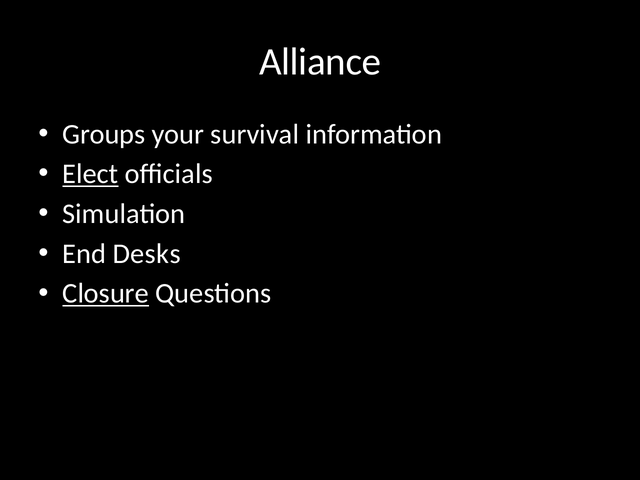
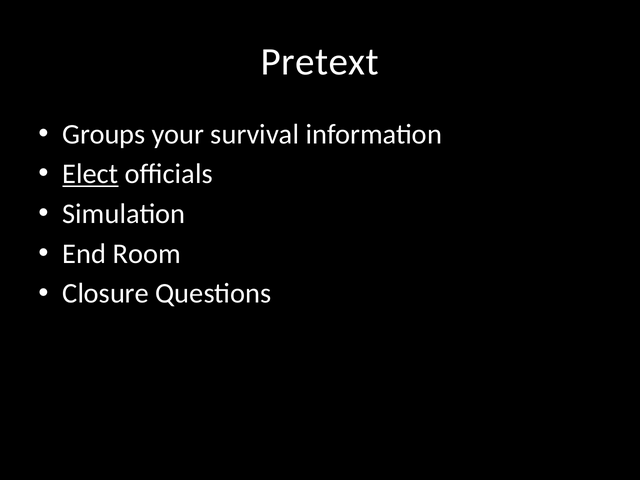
Alliance: Alliance -> Pretext
Desks: Desks -> Room
Closure underline: present -> none
